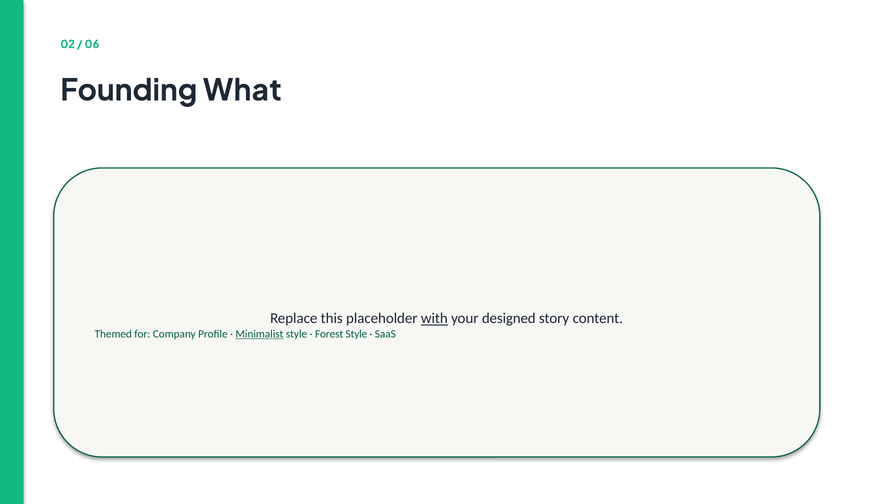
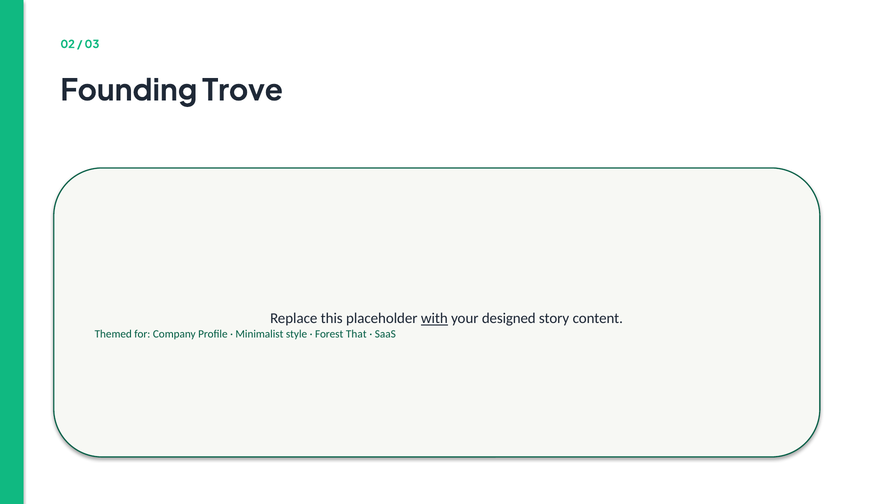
06: 06 -> 03
What: What -> Trove
Minimalist underline: present -> none
Forest Style: Style -> That
